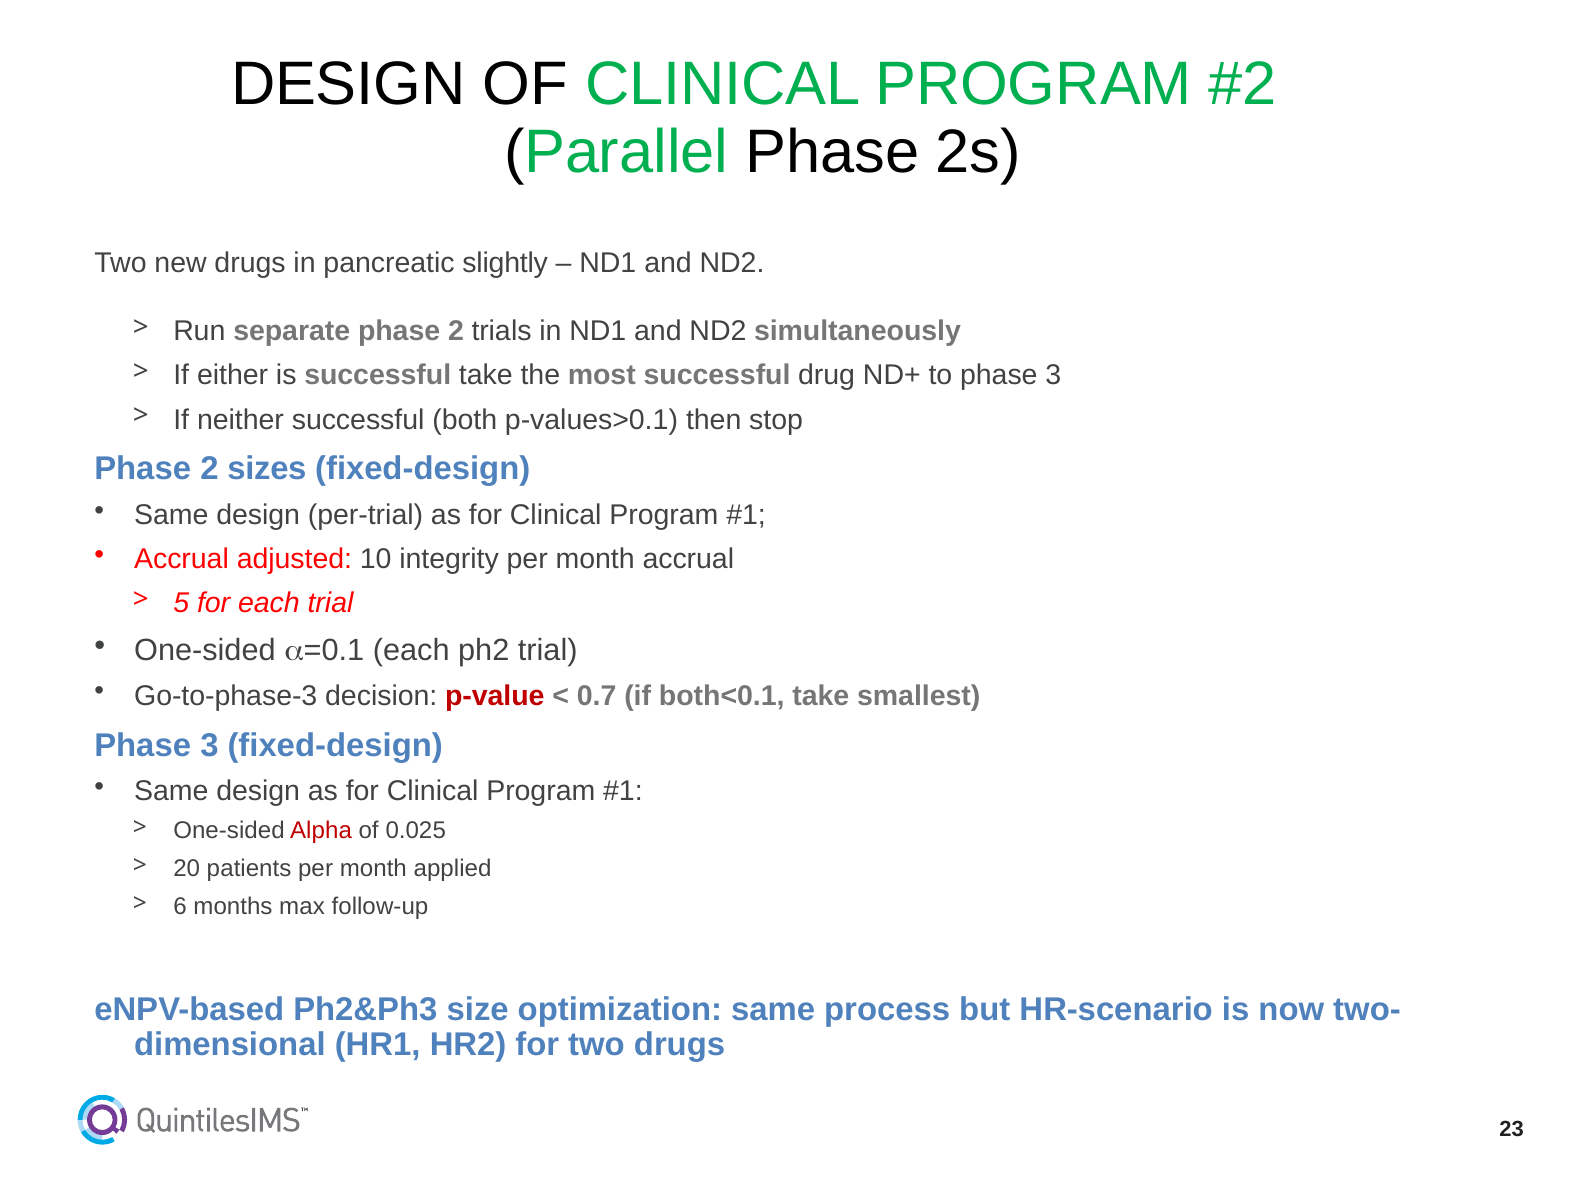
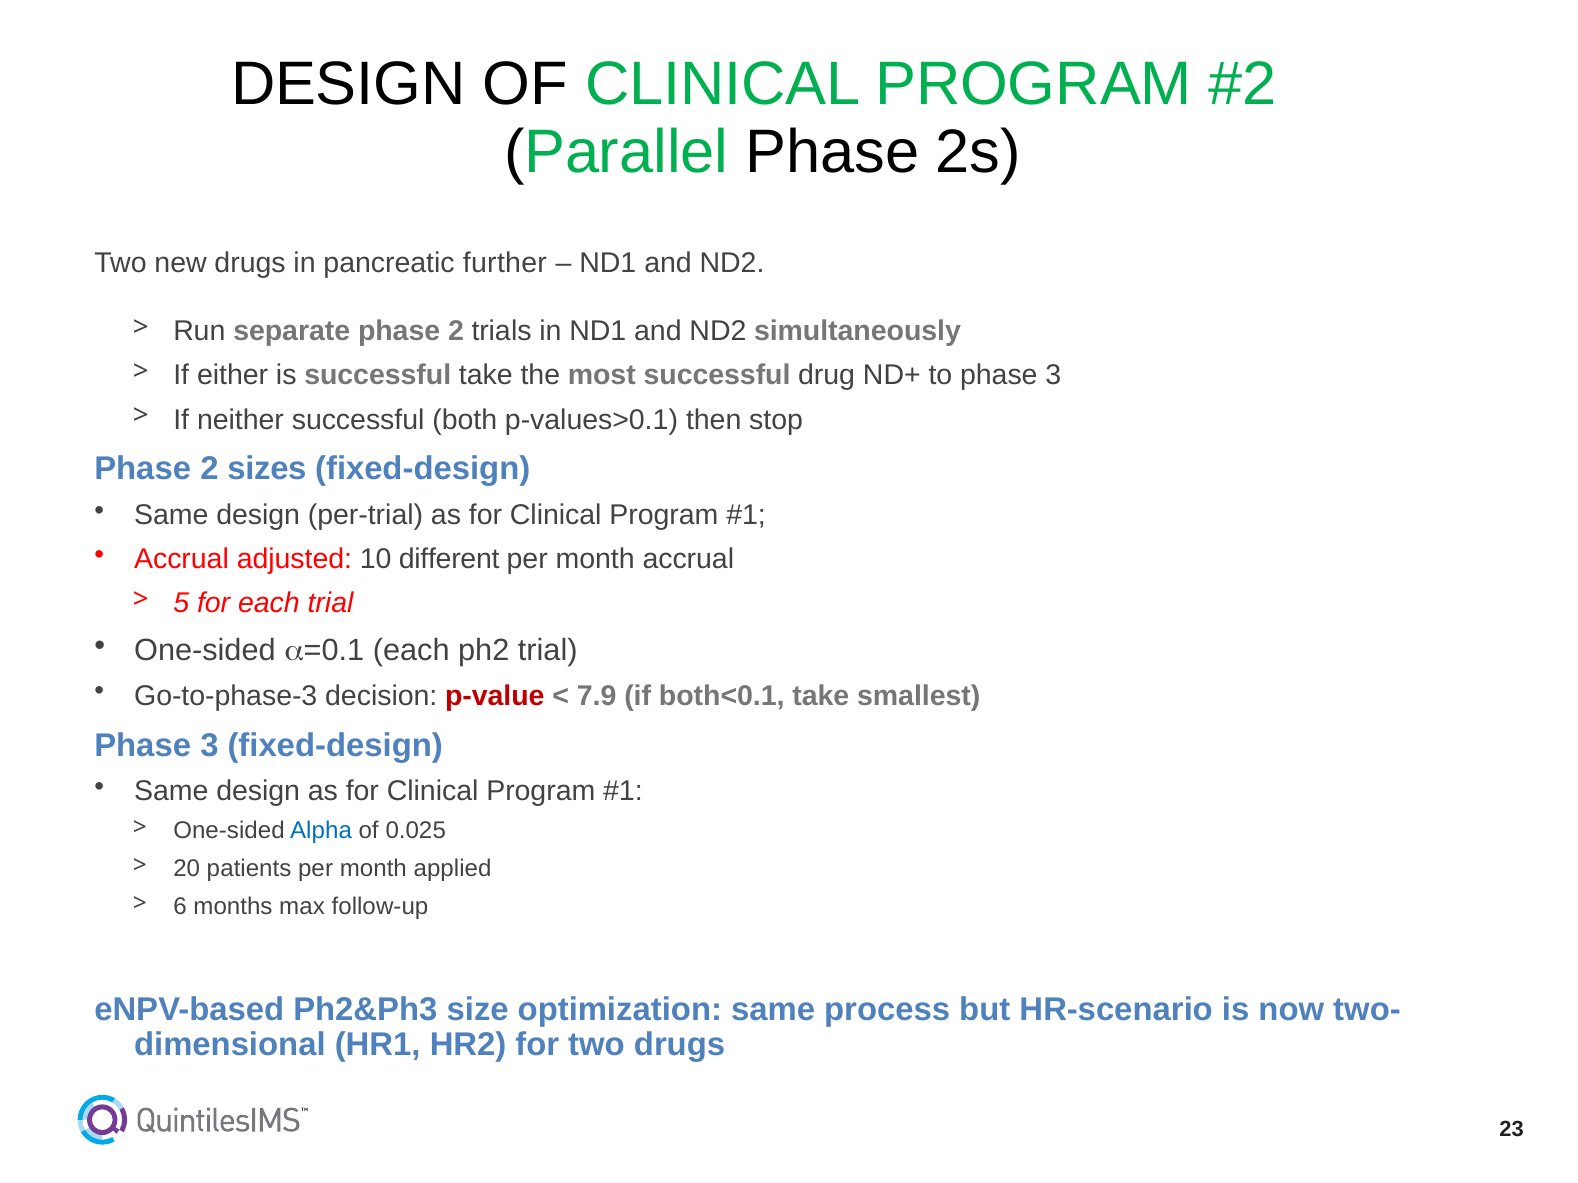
slightly: slightly -> further
integrity: integrity -> different
0.7: 0.7 -> 7.9
Alpha colour: red -> blue
